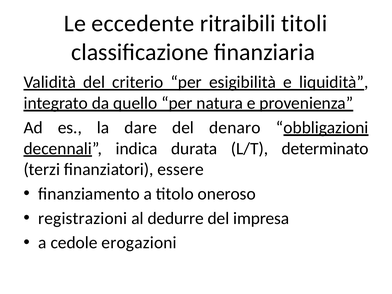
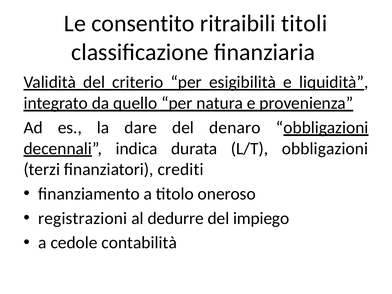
eccedente: eccedente -> consentito
L/T determinato: determinato -> obbligazioni
essere: essere -> crediti
impresa: impresa -> impiego
erogazioni: erogazioni -> contabilità
